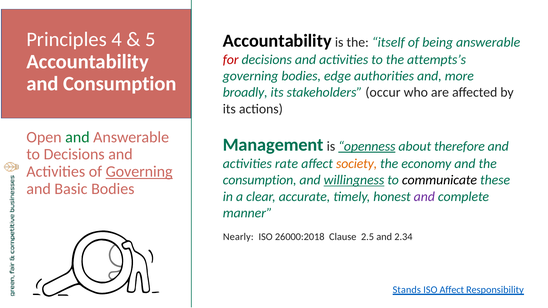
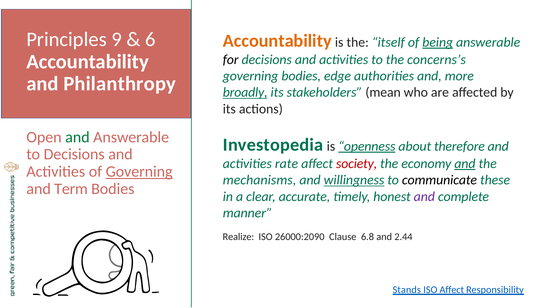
4: 4 -> 9
5: 5 -> 6
Accountability at (277, 41) colour: black -> orange
being underline: none -> present
for colour: red -> black
attempts’s: attempts’s -> concerns’s
and Consumption: Consumption -> Philanthropy
broadly underline: none -> present
occur: occur -> mean
Management: Management -> Investopedia
society colour: orange -> red
and at (465, 164) underline: none -> present
consumption at (260, 180): consumption -> mechanisms
Basic: Basic -> Term
Nearly: Nearly -> Realize
26000:2018: 26000:2018 -> 26000:2090
2.5: 2.5 -> 6.8
2.34: 2.34 -> 2.44
